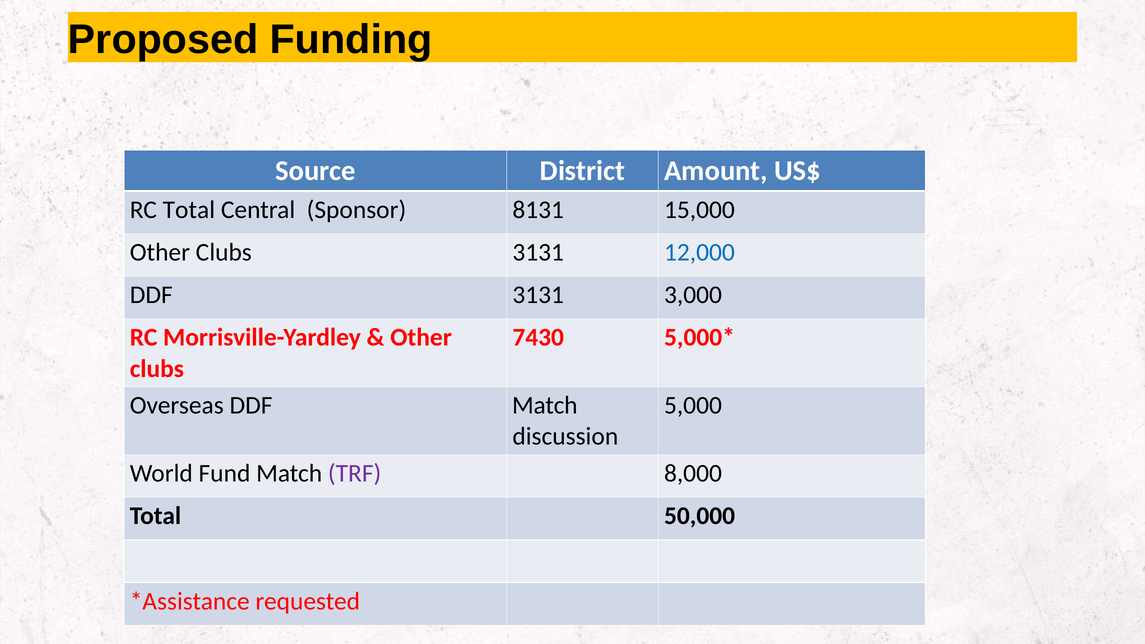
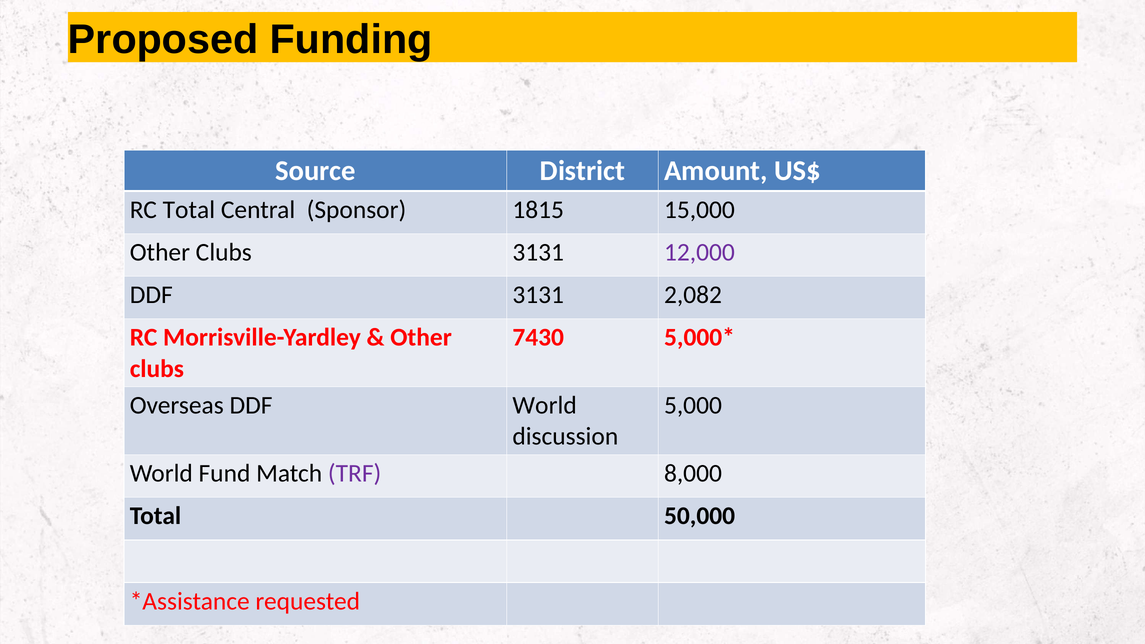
8131: 8131 -> 1815
12,000 colour: blue -> purple
3,000: 3,000 -> 2,082
DDF Match: Match -> World
